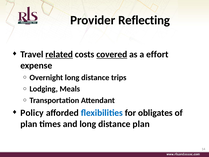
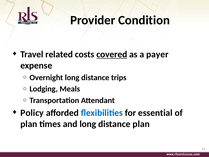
Reflecting: Reflecting -> Condition
related underline: present -> none
effort: effort -> payer
obligates: obligates -> essential
